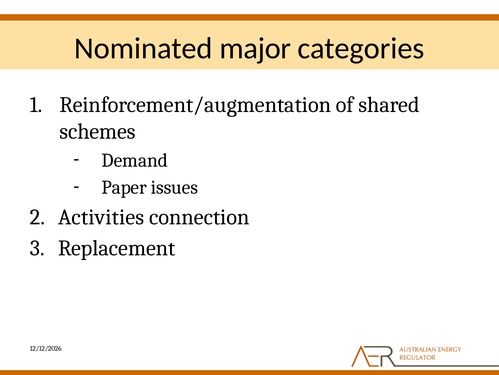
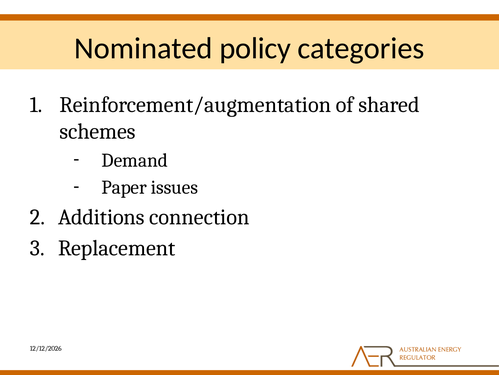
major: major -> policy
Activities: Activities -> Additions
